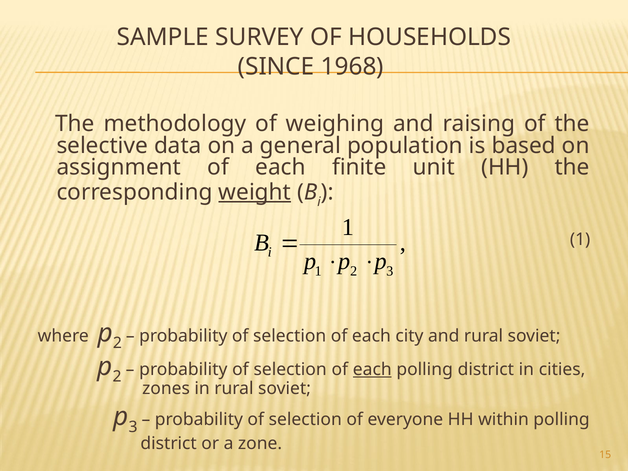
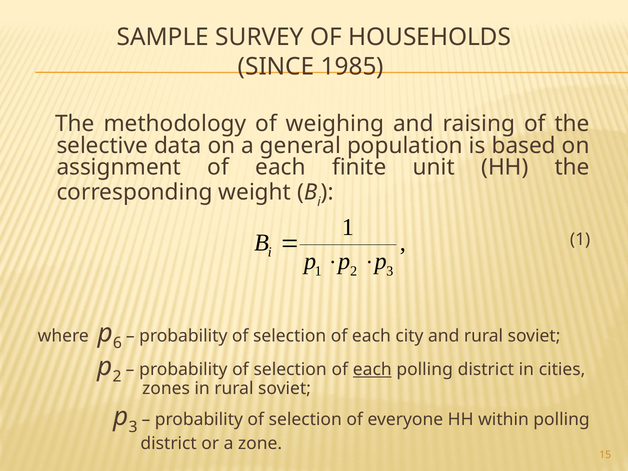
1968: 1968 -> 1985
weight underline: present -> none
2 at (117, 343): 2 -> 6
